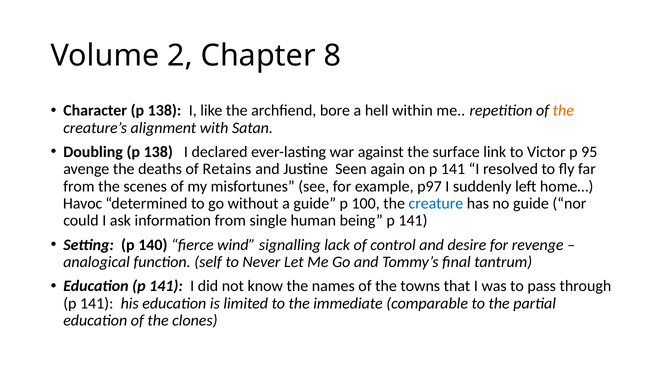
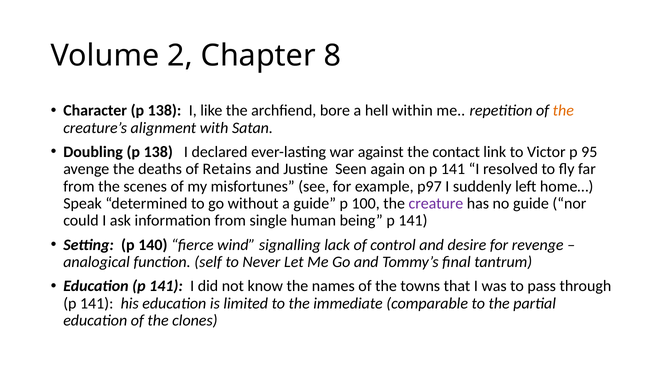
surface: surface -> contact
Havoc: Havoc -> Speak
creature colour: blue -> purple
